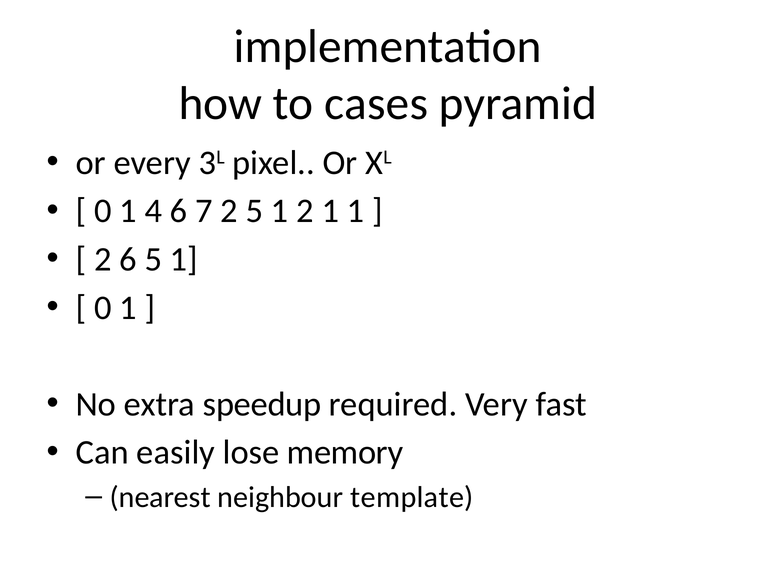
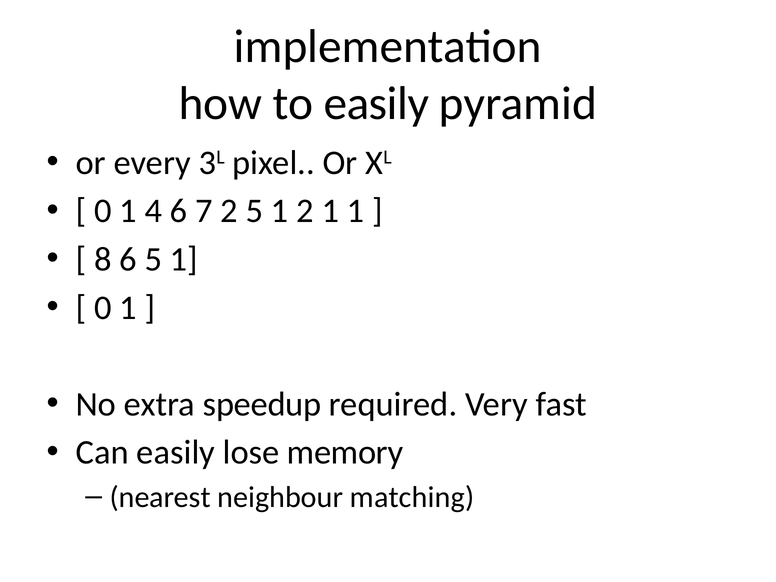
to cases: cases -> easily
2 at (103, 259): 2 -> 8
template: template -> matching
